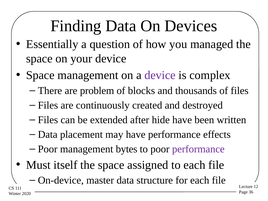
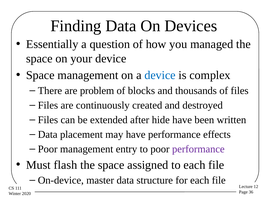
device at (160, 75) colour: purple -> blue
bytes: bytes -> entry
itself: itself -> flash
